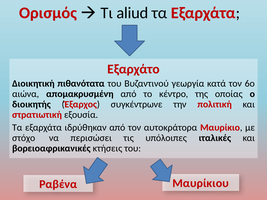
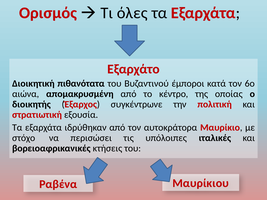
aliud: aliud -> όλες
γεωργία: γεωργία -> έμποροι
